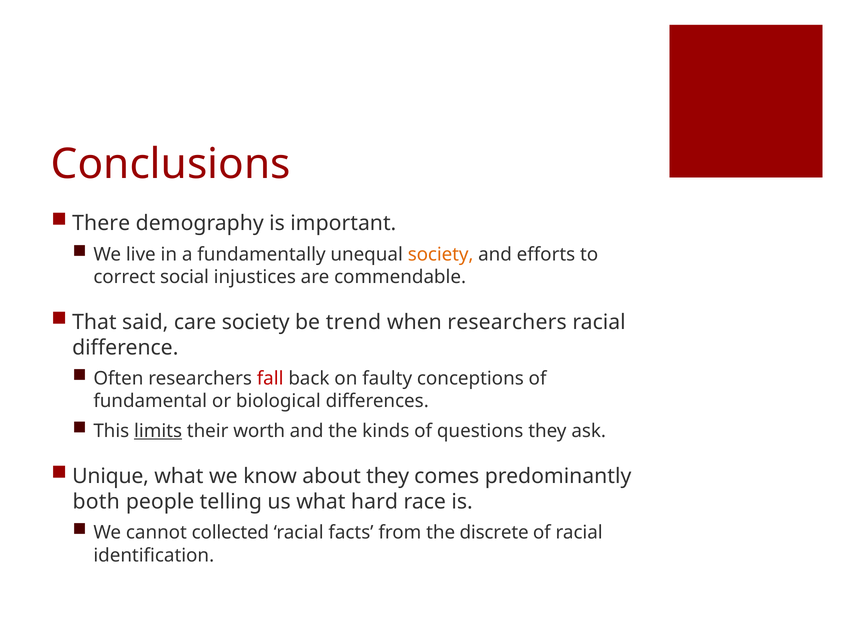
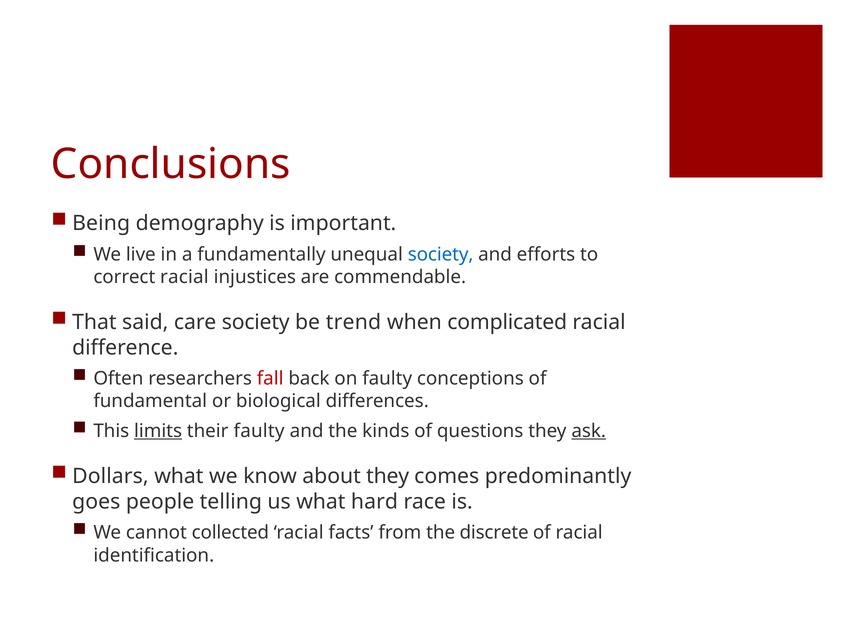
There: There -> Being
society at (441, 255) colour: orange -> blue
correct social: social -> racial
when researchers: researchers -> complicated
their worth: worth -> faulty
ask underline: none -> present
Unique: Unique -> Dollars
both: both -> goes
